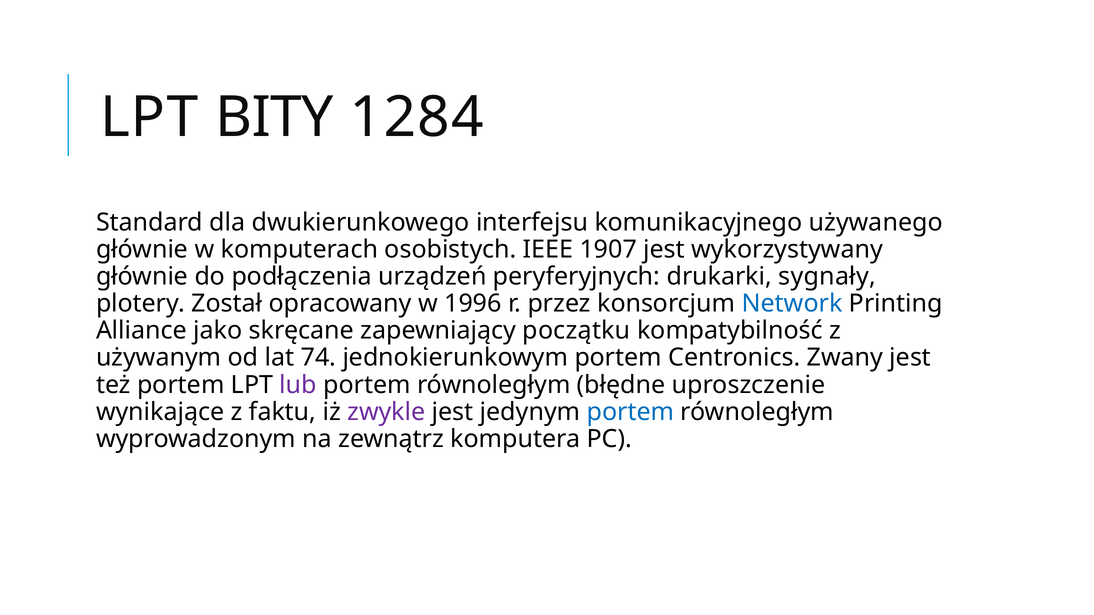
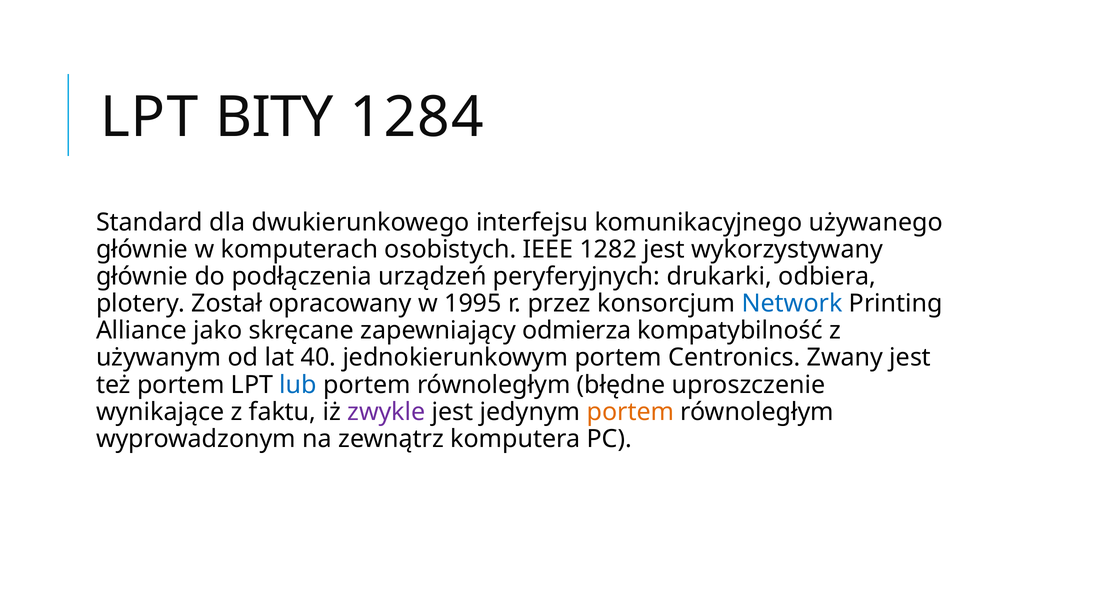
1907: 1907 -> 1282
sygnały: sygnały -> odbiera
1996: 1996 -> 1995
początku: początku -> odmierza
74: 74 -> 40
lub colour: purple -> blue
portem at (630, 412) colour: blue -> orange
